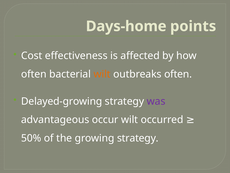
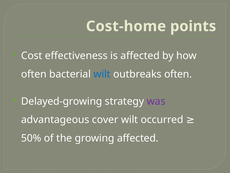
Days-home: Days-home -> Cost-home
wilt at (102, 74) colour: orange -> blue
occur: occur -> cover
growing strategy: strategy -> affected
